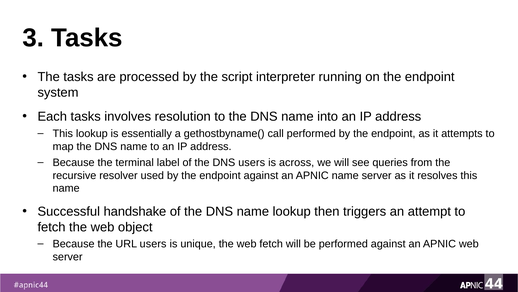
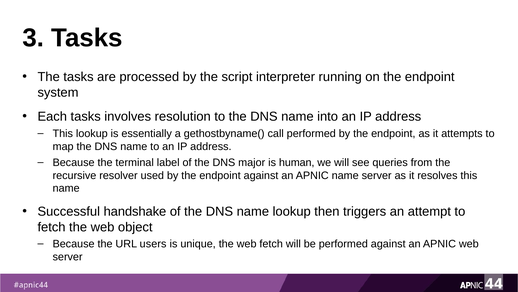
DNS users: users -> major
across: across -> human
